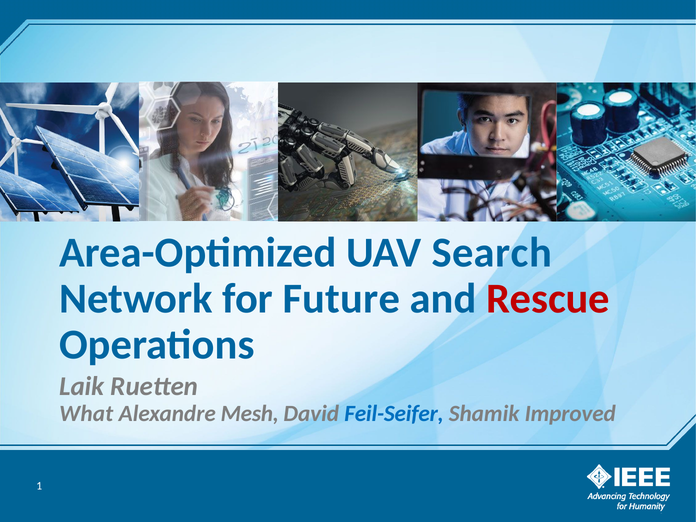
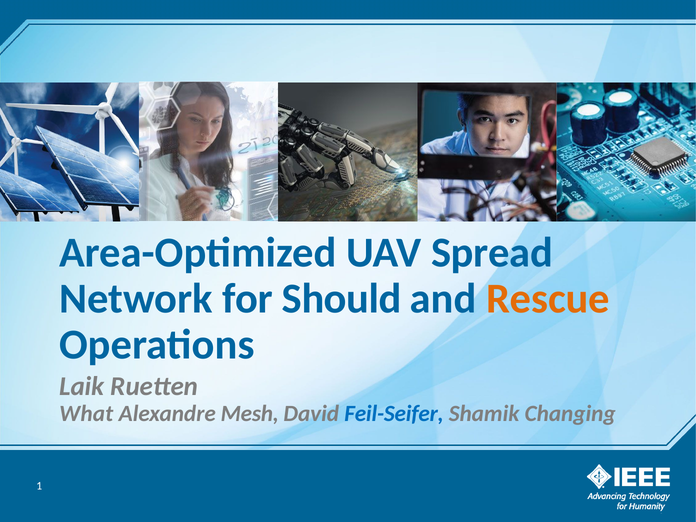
Search: Search -> Spread
Future: Future -> Should
Rescue colour: red -> orange
Improved: Improved -> Changing
